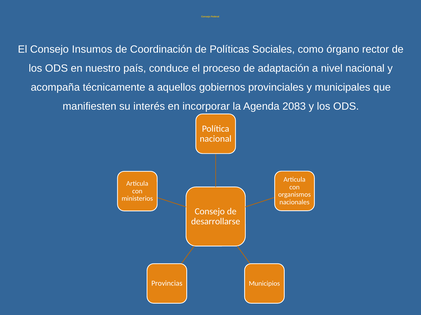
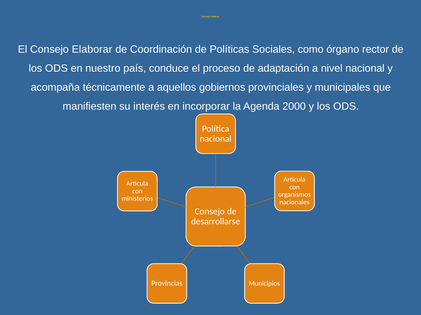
Insumos: Insumos -> Elaborar
2083: 2083 -> 2000
